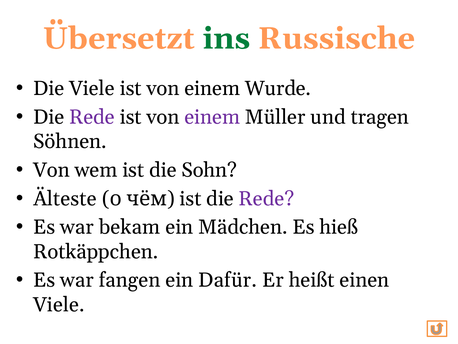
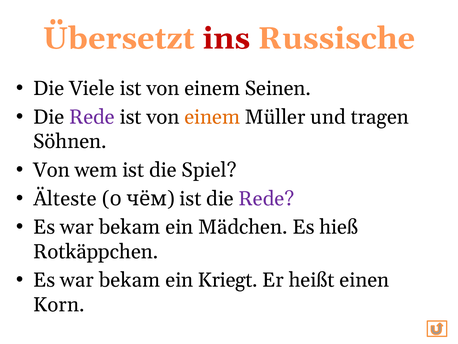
ins colour: green -> red
Wurde: Wurde -> Seinen
einem at (212, 117) colour: purple -> orange
Sohn: Sohn -> Spiel
fangen at (130, 280): fangen -> bekam
Dafür: Dafür -> Kriegt
Viele at (59, 304): Viele -> Korn
